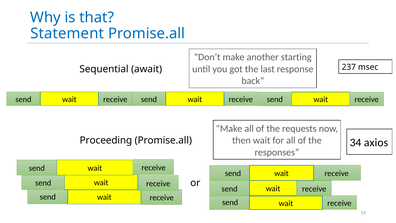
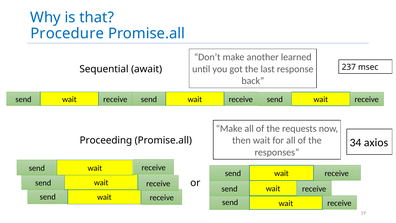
Statement: Statement -> Procedure
starting: starting -> learned
